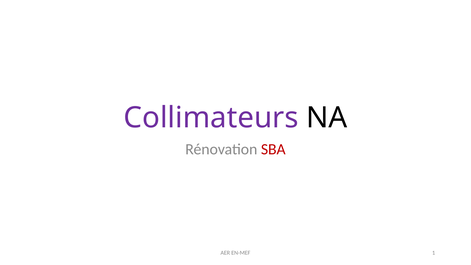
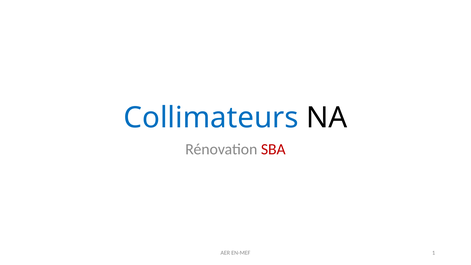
Collimateurs colour: purple -> blue
